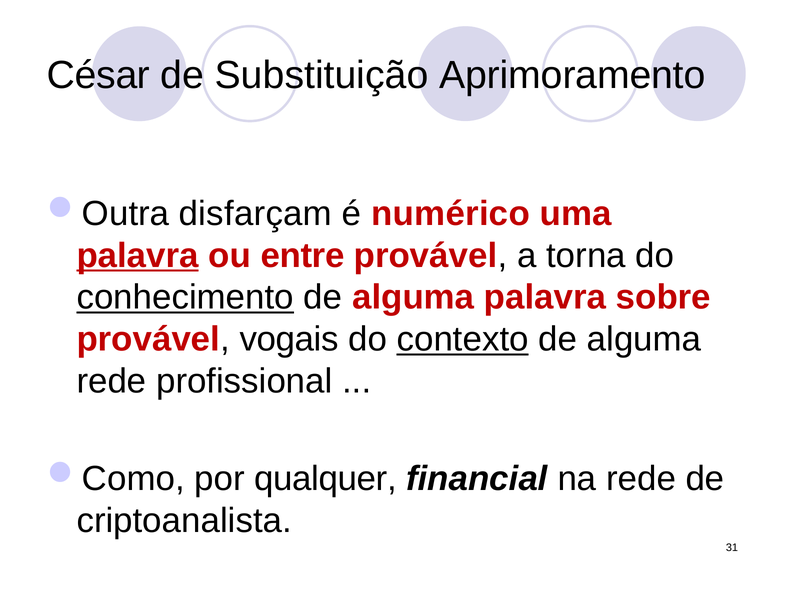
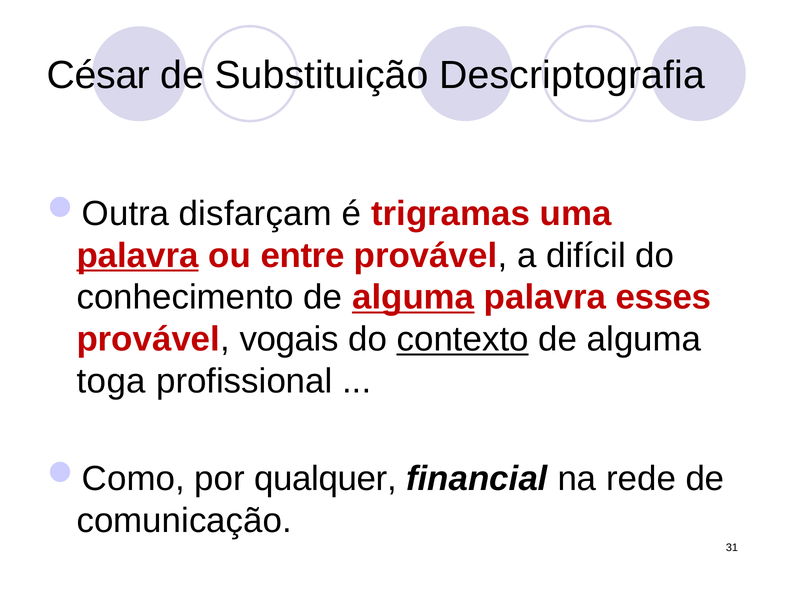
Aprimoramento: Aprimoramento -> Descriptografia
numérico: numérico -> trigramas
torna: torna -> difícil
conhecimento underline: present -> none
alguma at (413, 297) underline: none -> present
sobre: sobre -> esses
rede at (111, 381): rede -> toga
criptoanalista: criptoanalista -> comunicação
